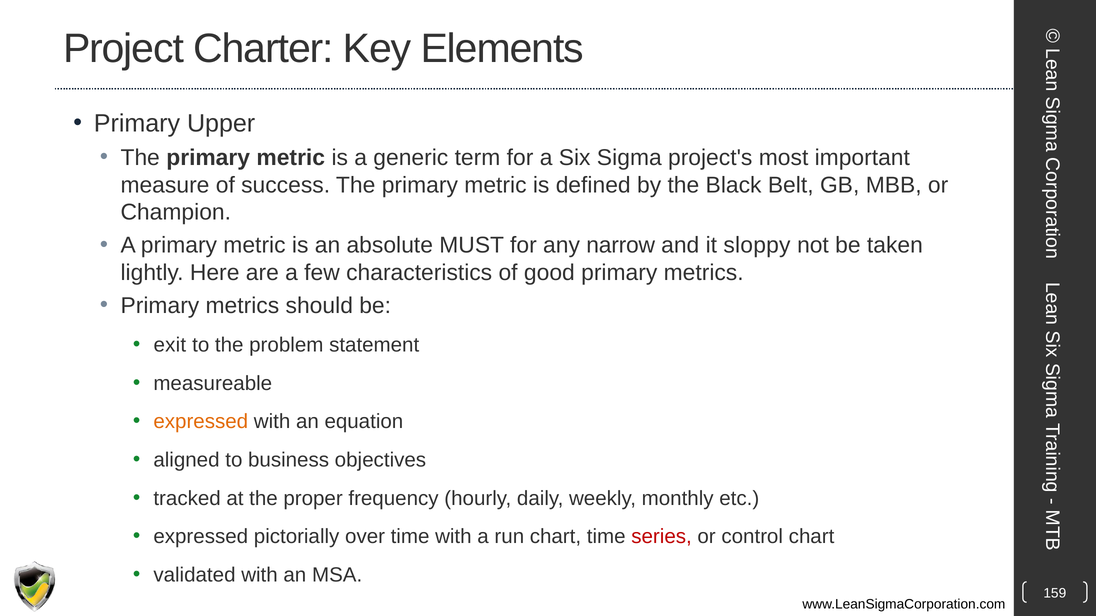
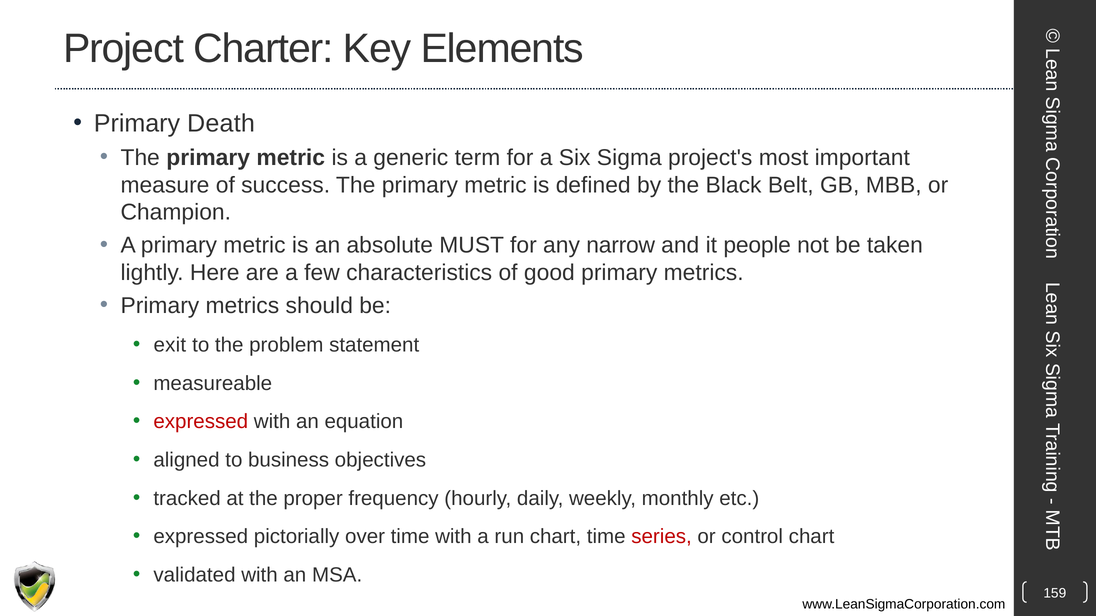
Upper: Upper -> Death
sloppy: sloppy -> people
expressed at (201, 422) colour: orange -> red
